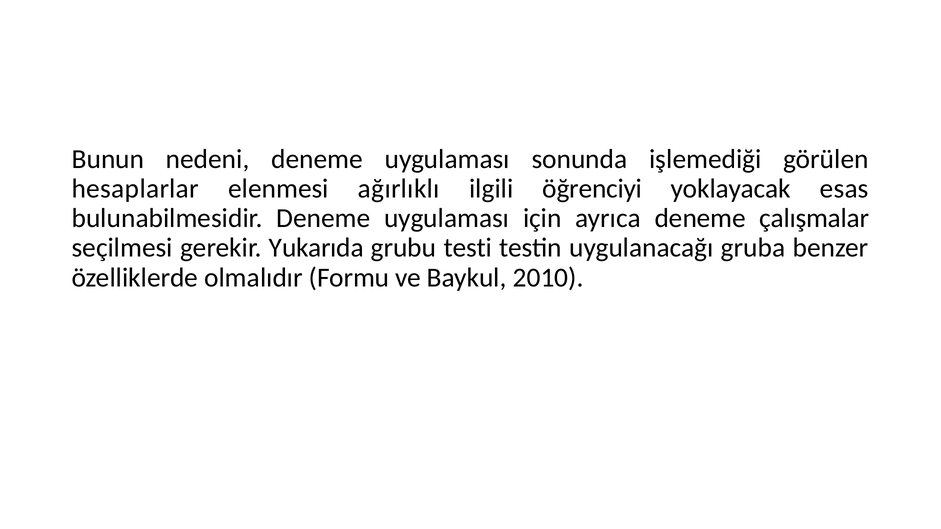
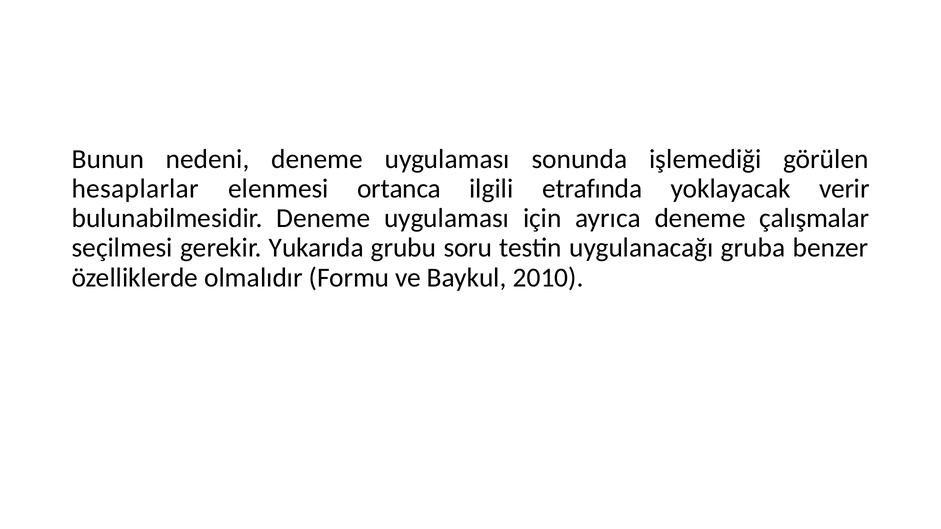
ağırlıklı: ağırlıklı -> ortanca
öğrenciyi: öğrenciyi -> etrafında
esas: esas -> verir
testi: testi -> soru
